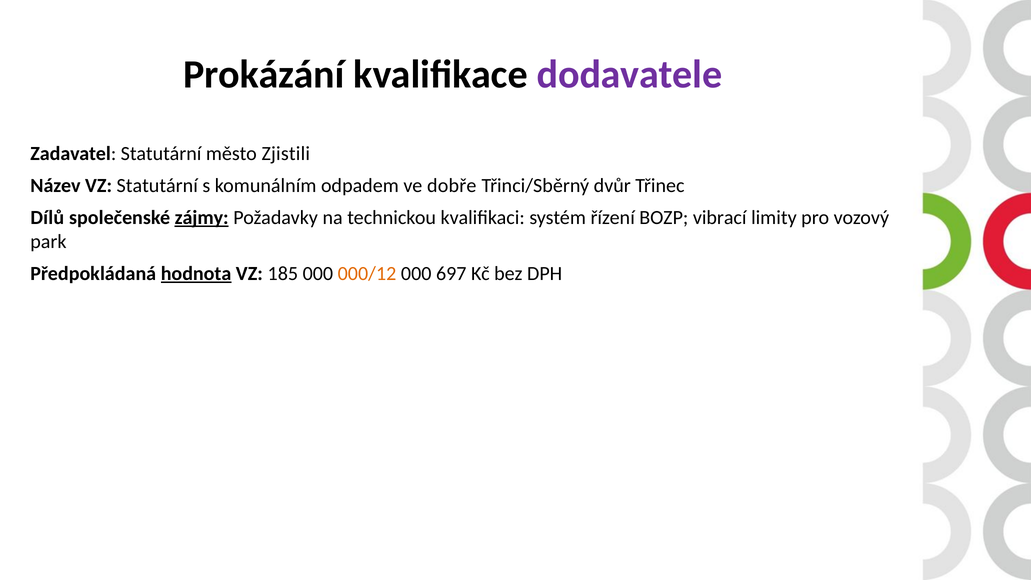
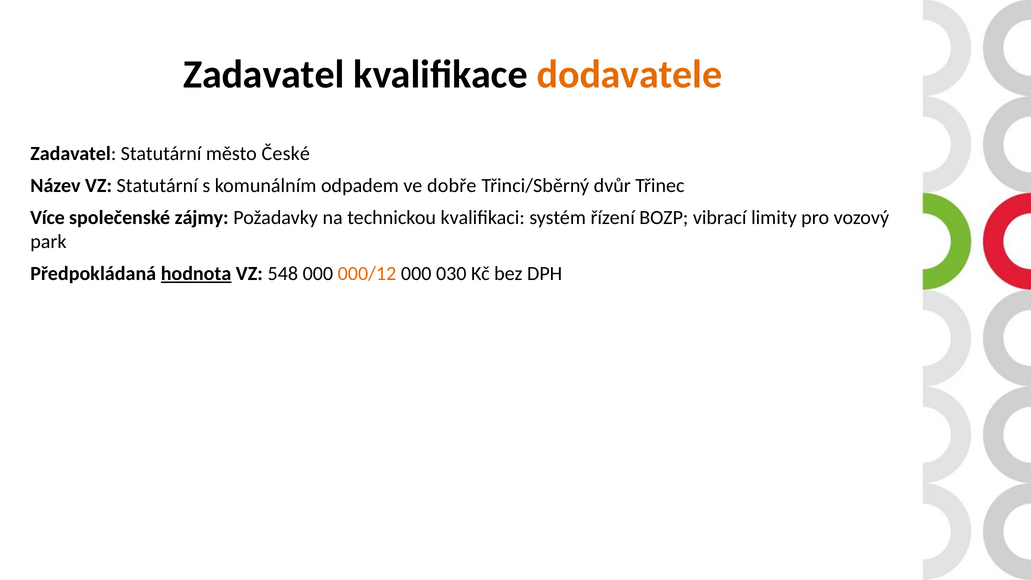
Prokázání at (264, 74): Prokázání -> Zadavatel
dodavatele colour: purple -> orange
Zjistili: Zjistili -> České
Dílů: Dílů -> Více
zájmy underline: present -> none
185: 185 -> 548
697: 697 -> 030
